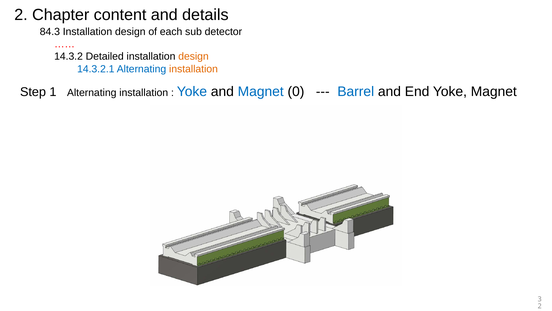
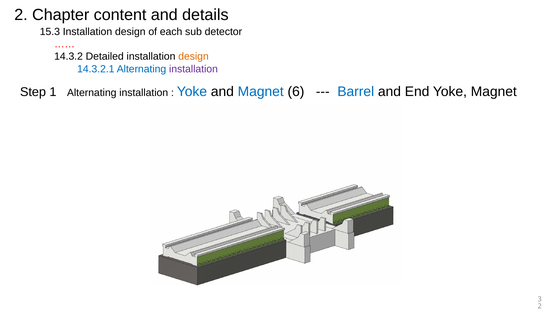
84.3: 84.3 -> 15.3
installation at (193, 69) colour: orange -> purple
0: 0 -> 6
